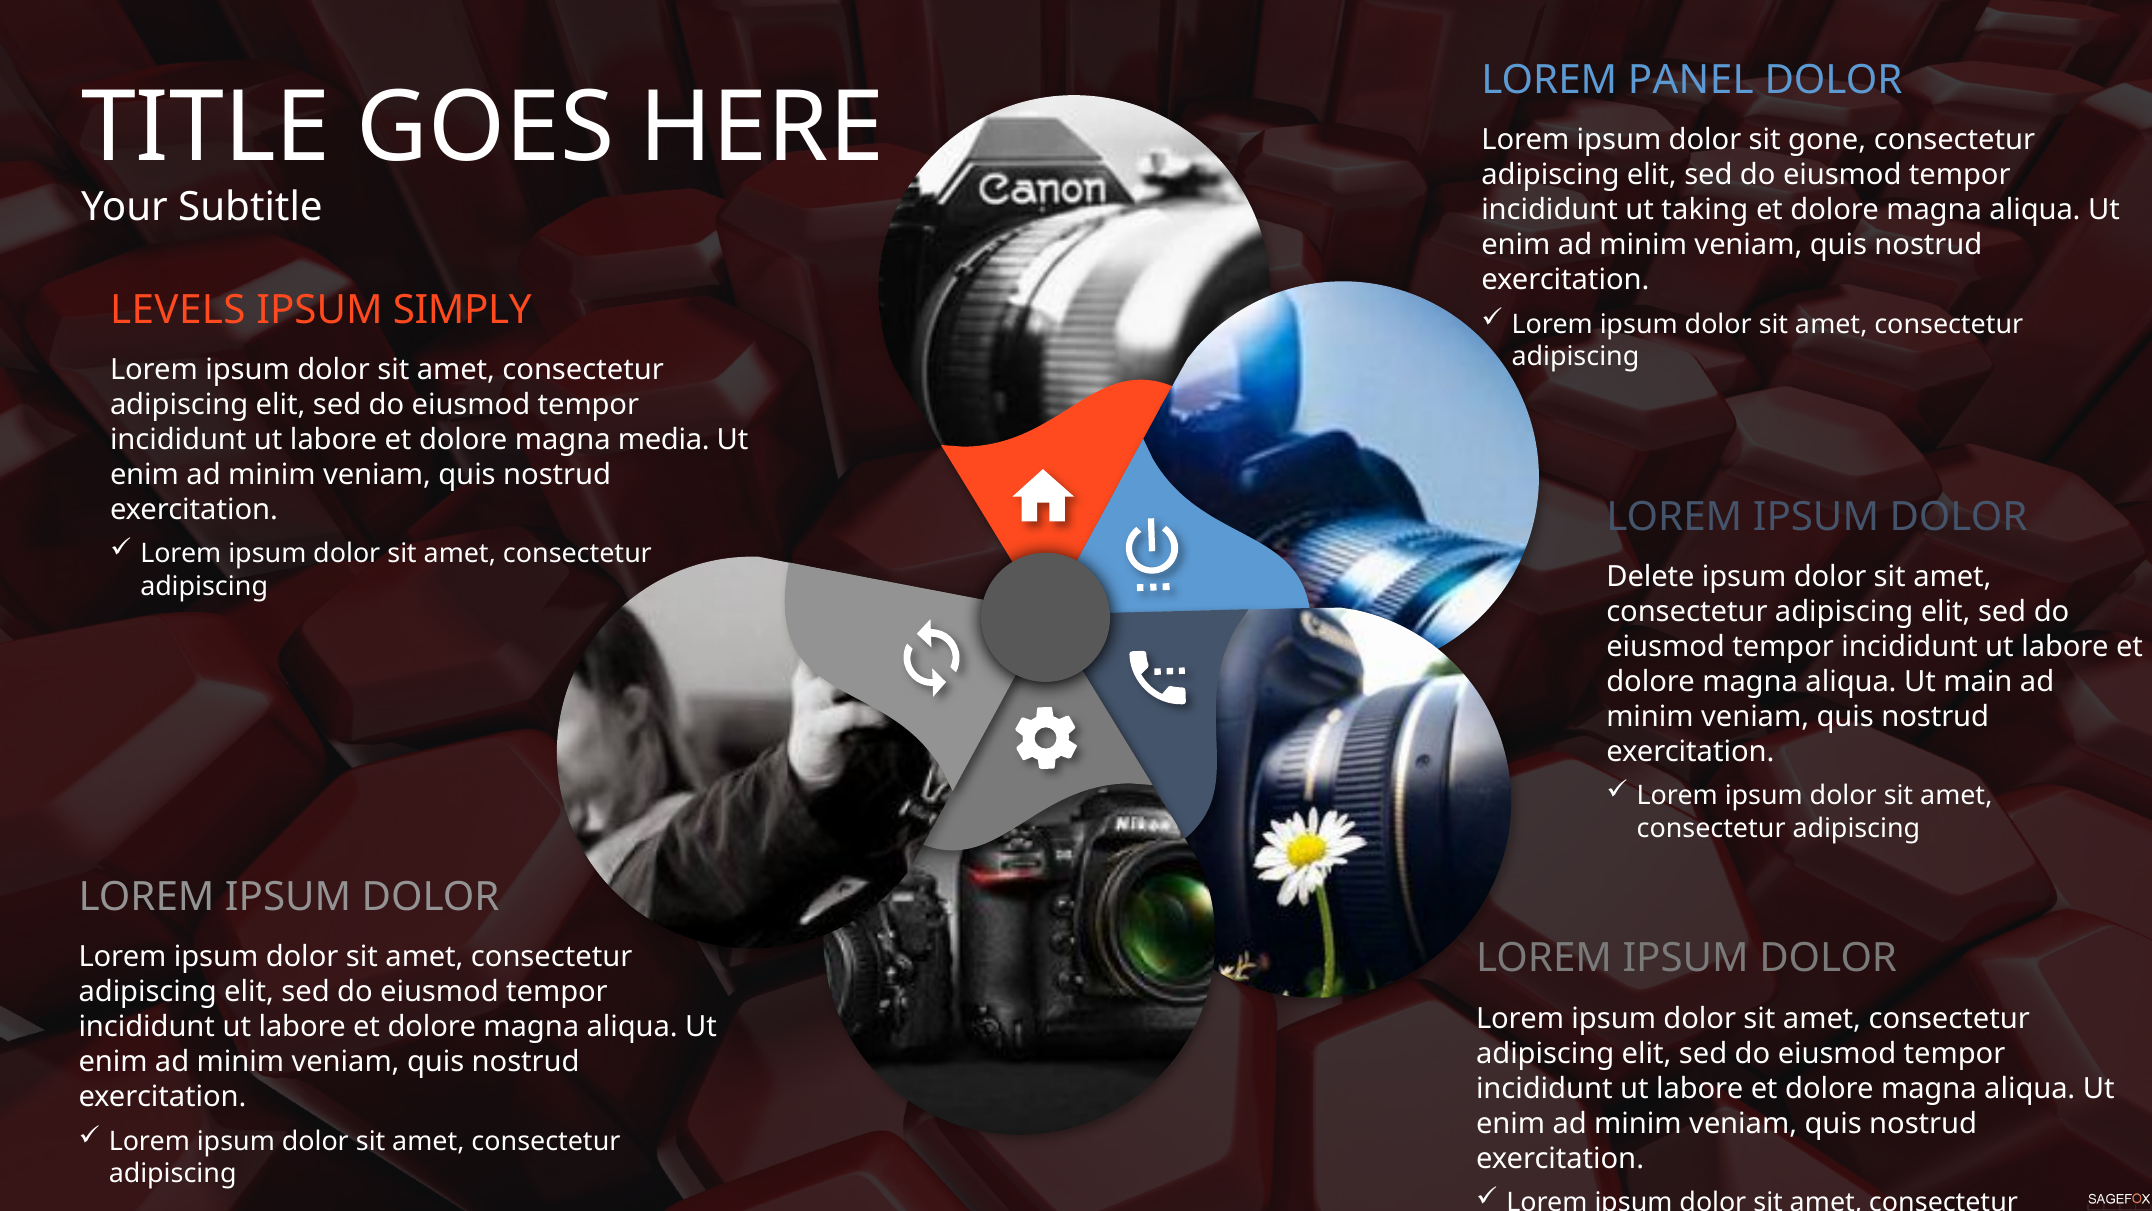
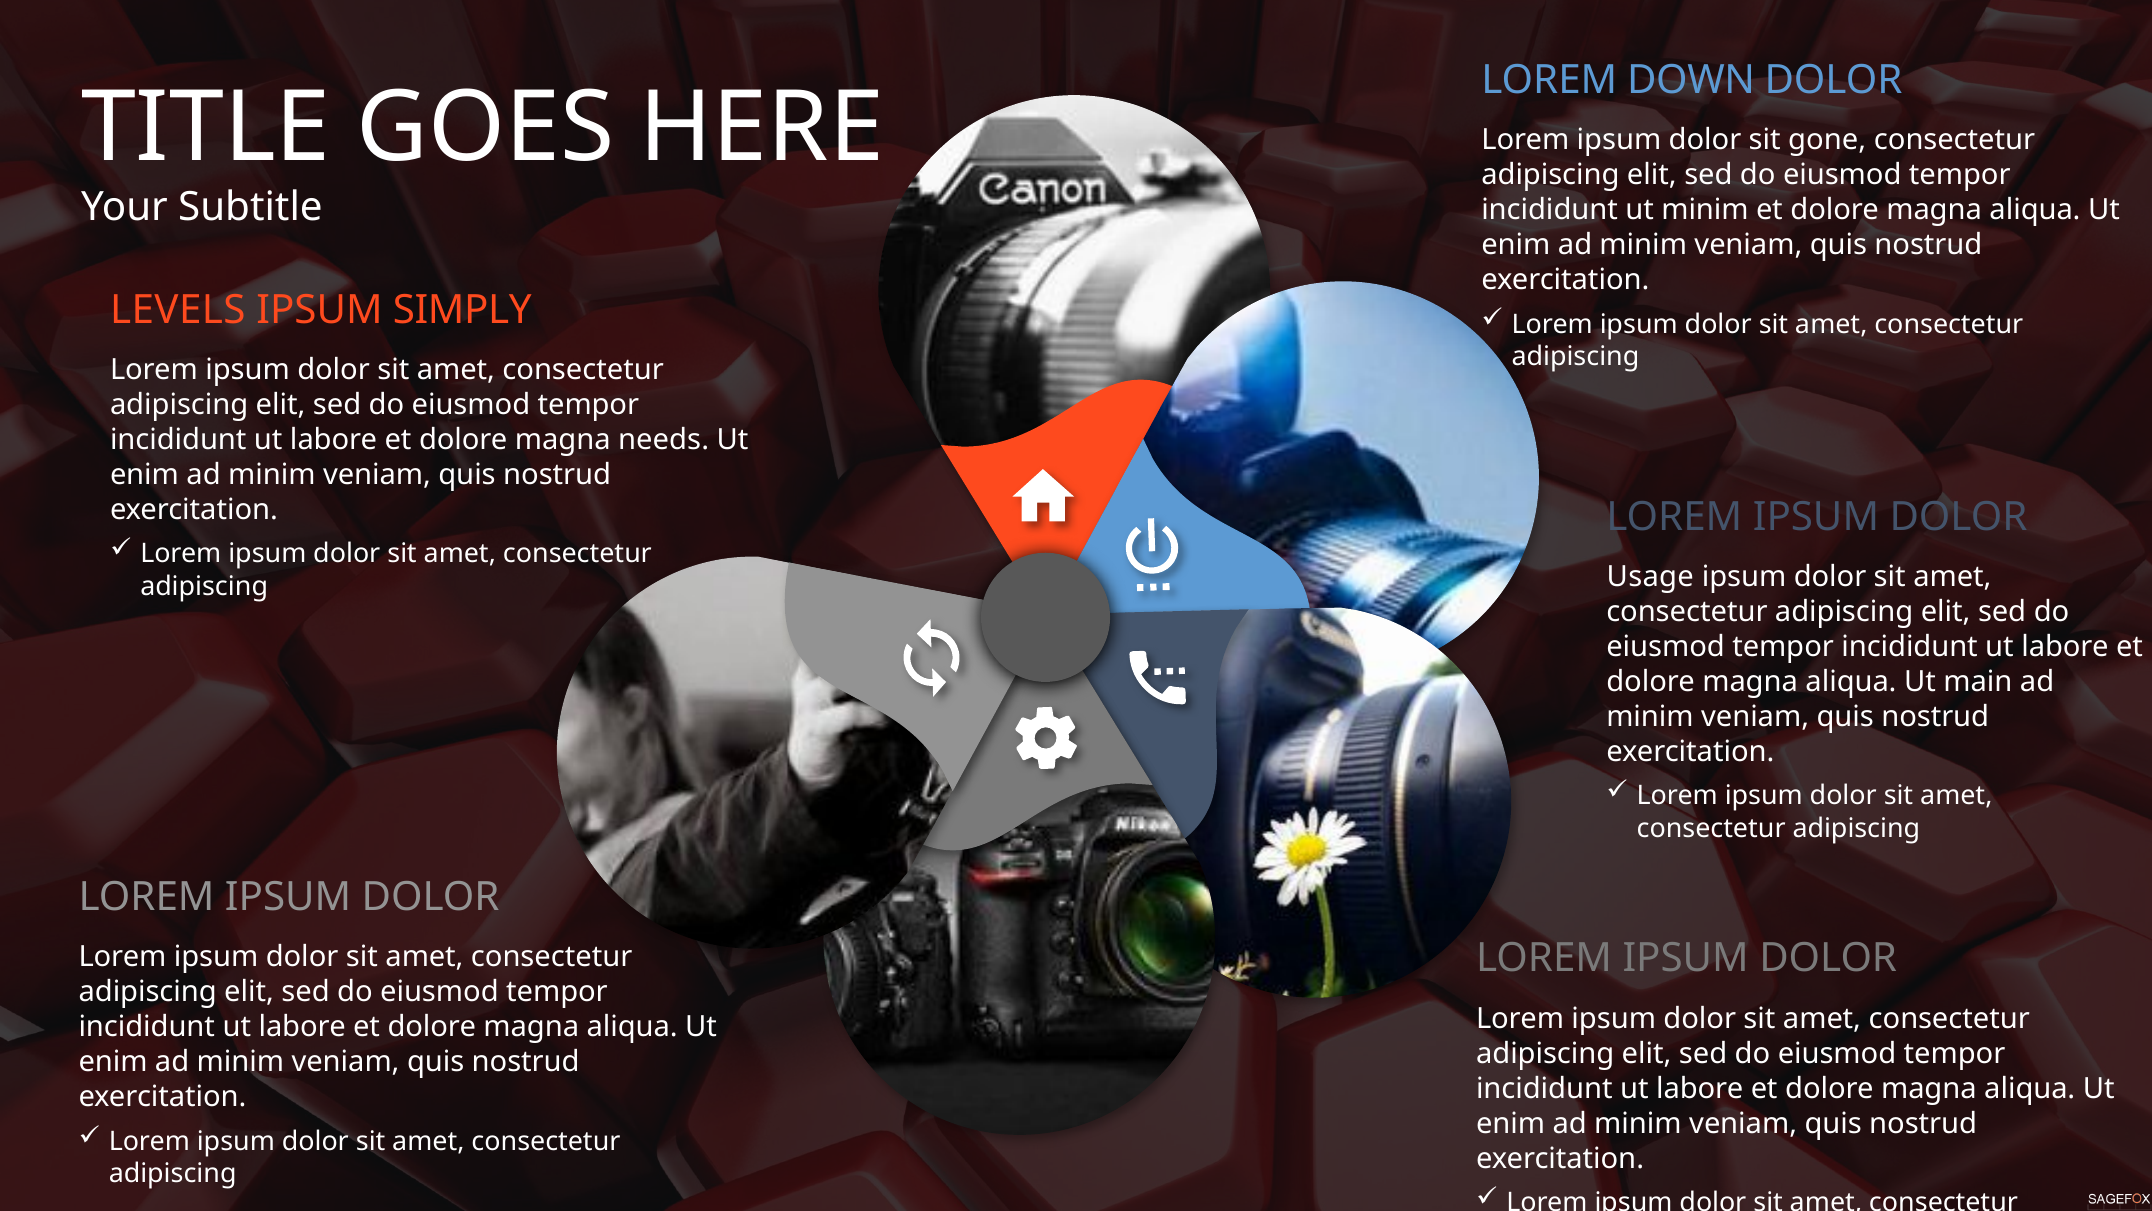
PANEL: PANEL -> DOWN
ut taking: taking -> minim
media: media -> needs
Delete: Delete -> Usage
